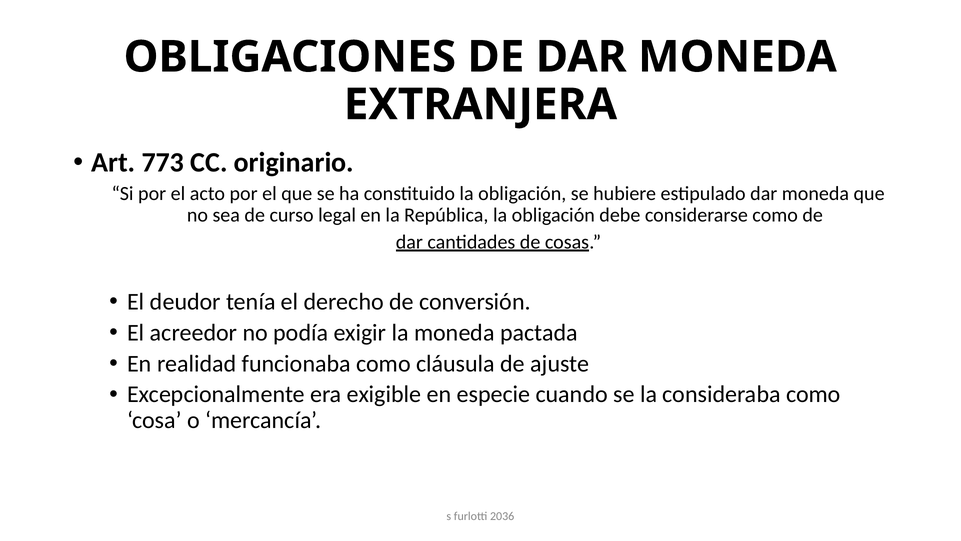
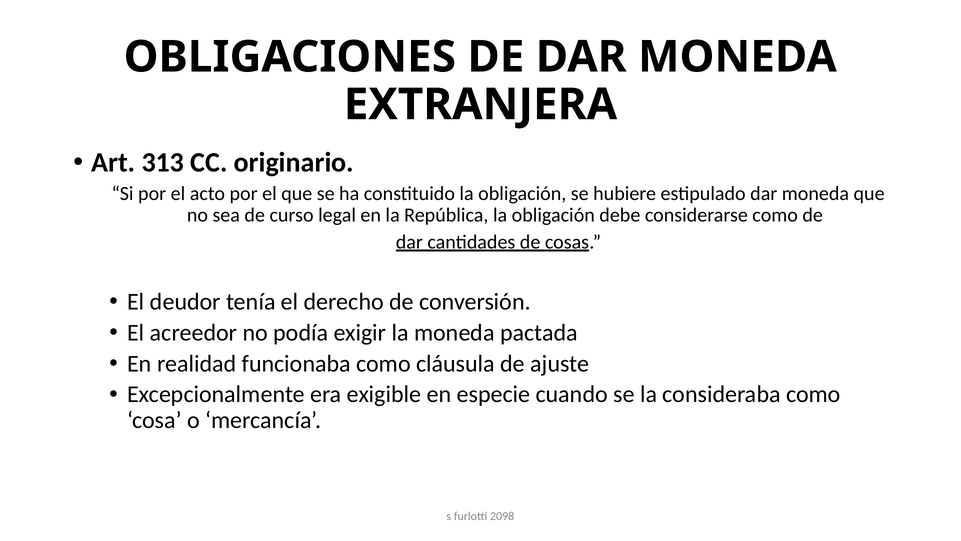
773: 773 -> 313
2036: 2036 -> 2098
